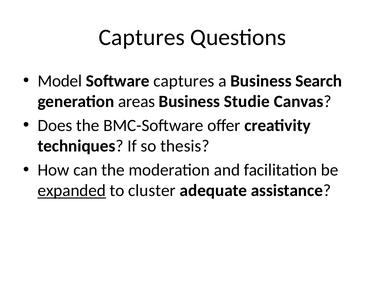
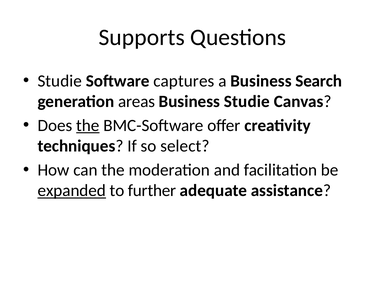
Captures at (142, 37): Captures -> Supports
Model at (60, 81): Model -> Studie
the at (88, 125) underline: none -> present
thesis: thesis -> select
cluster: cluster -> further
